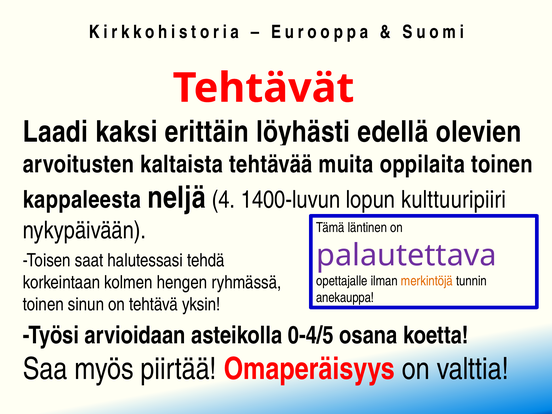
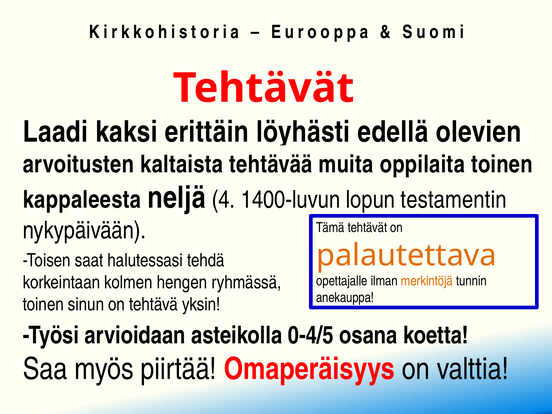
kulttuuripiiri: kulttuuripiiri -> testamentin
Tämä läntinen: läntinen -> tehtävät
palautettava colour: purple -> orange
